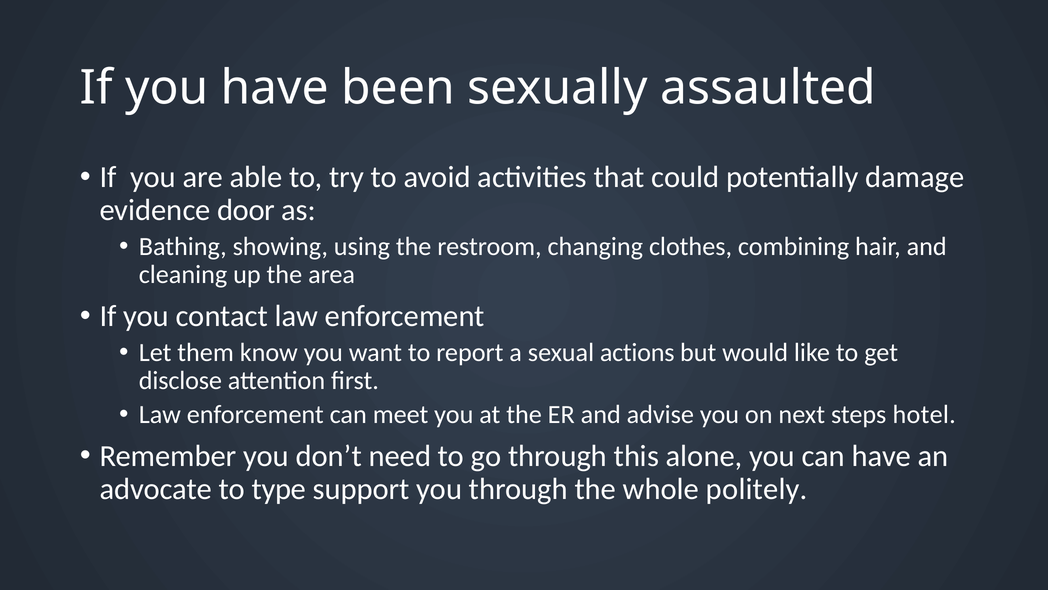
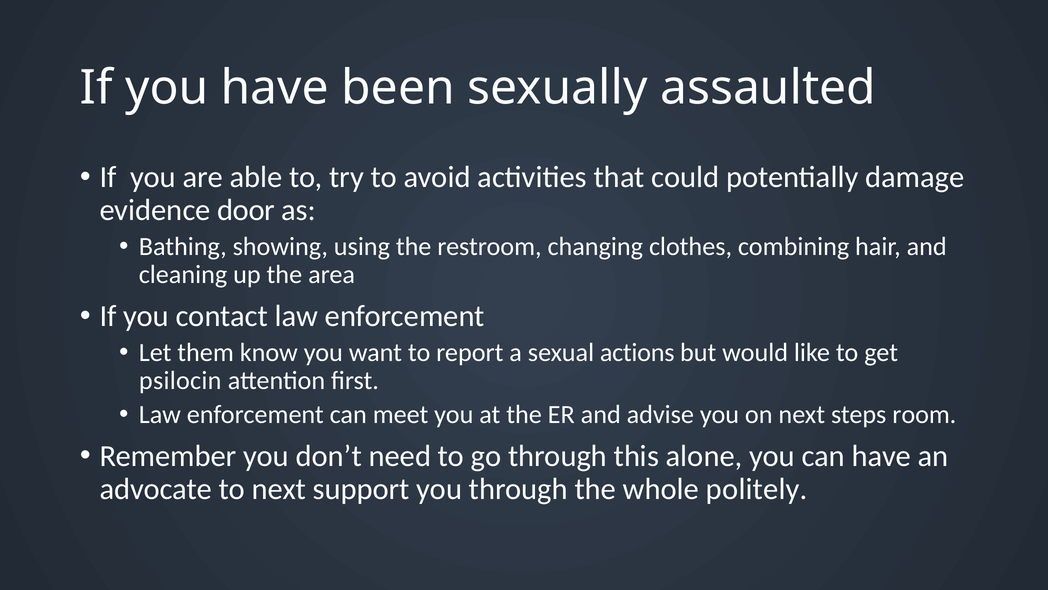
disclose: disclose -> psilocin
hotel: hotel -> room
to type: type -> next
